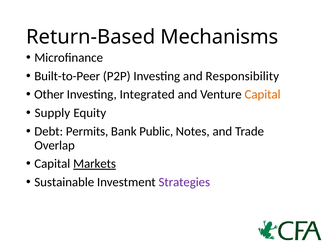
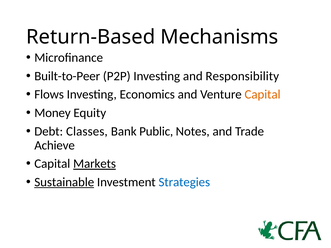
Other: Other -> Flows
Integrated: Integrated -> Economics
Supply: Supply -> Money
Permits: Permits -> Classes
Overlap: Overlap -> Achieve
Sustainable underline: none -> present
Strategies colour: purple -> blue
